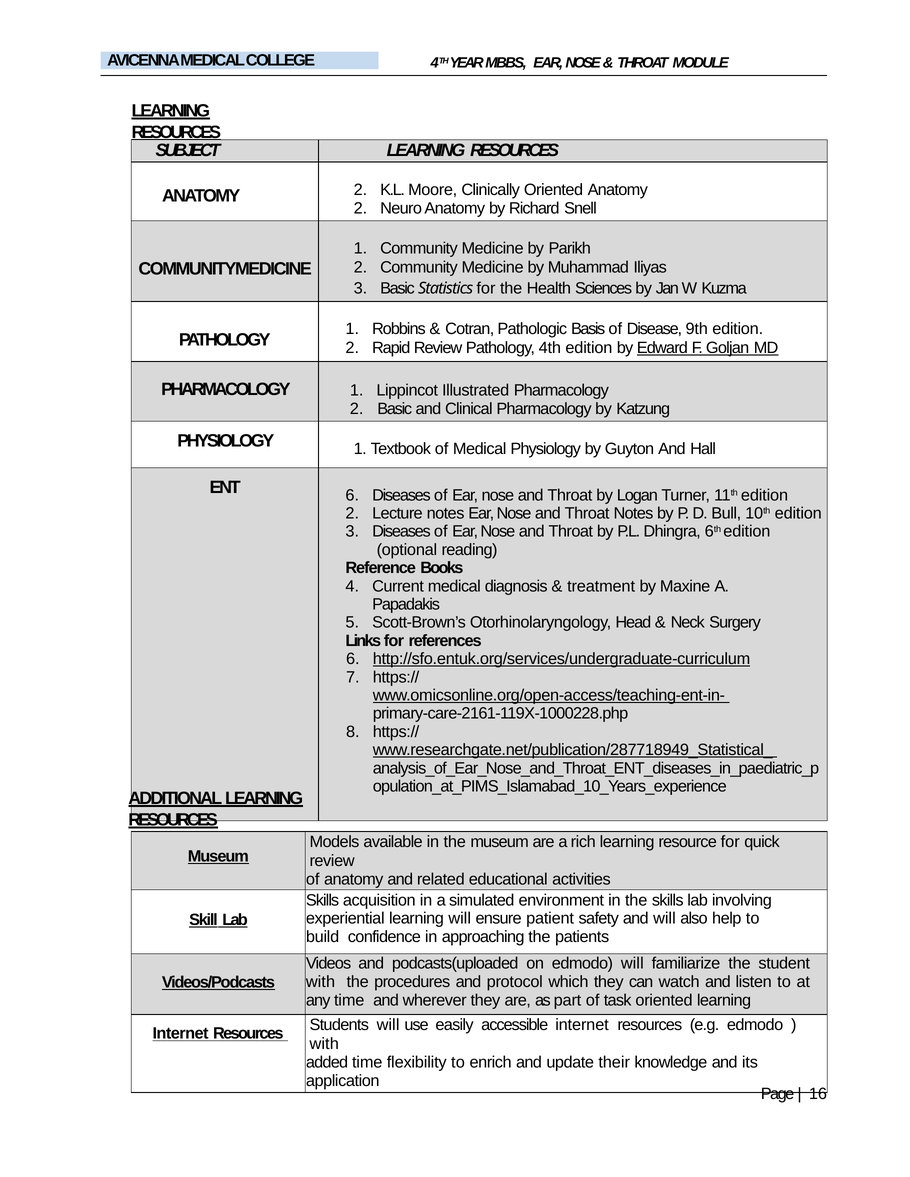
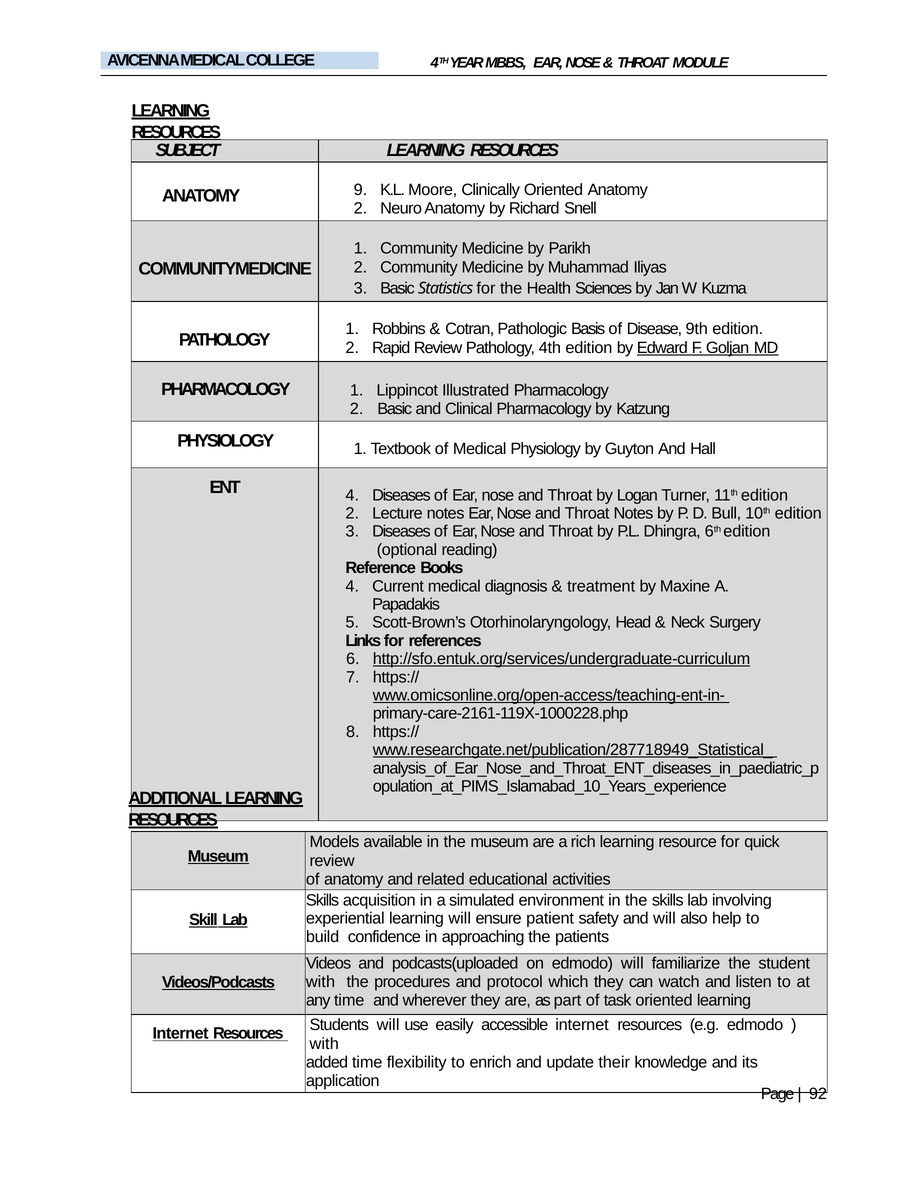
2 at (360, 190): 2 -> 9
ENT 6: 6 -> 4
16: 16 -> 92
